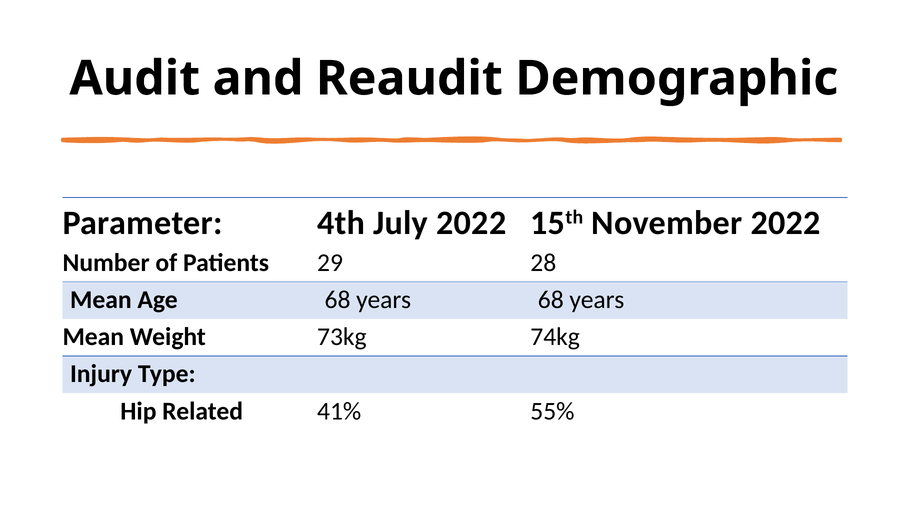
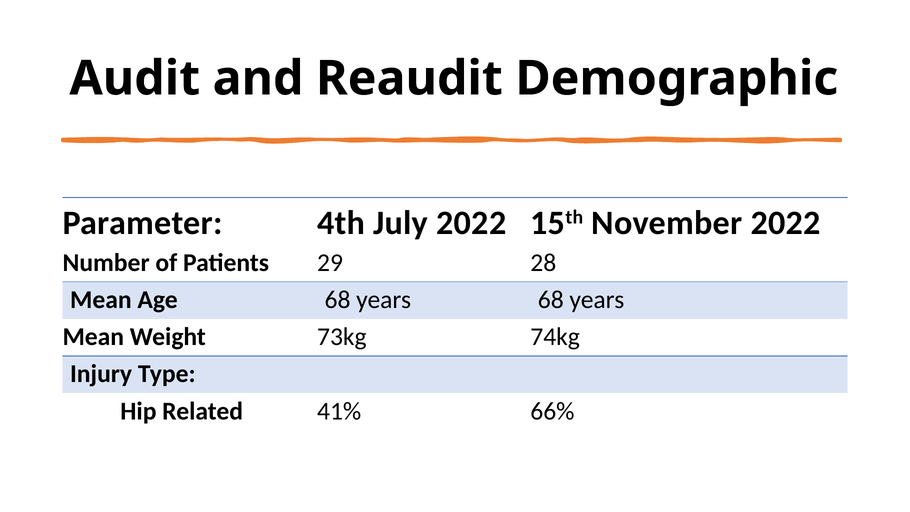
55%: 55% -> 66%
